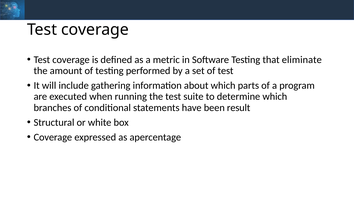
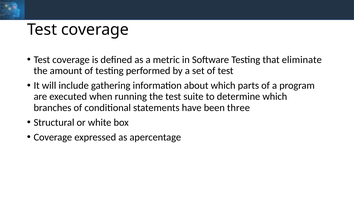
result: result -> three
